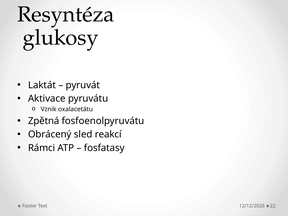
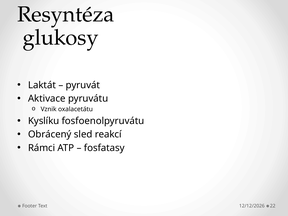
Zpětná: Zpětná -> Kyslíku
